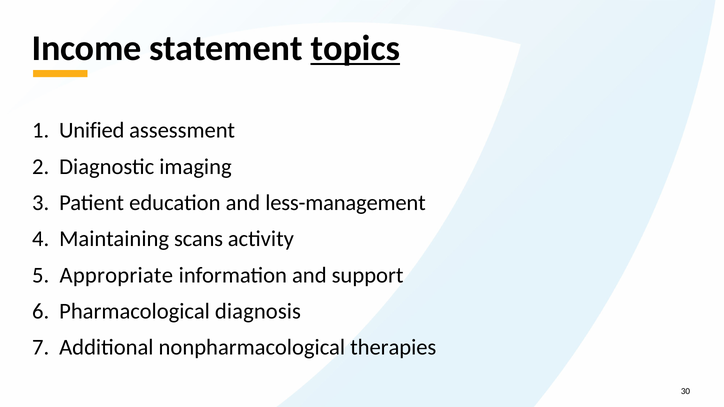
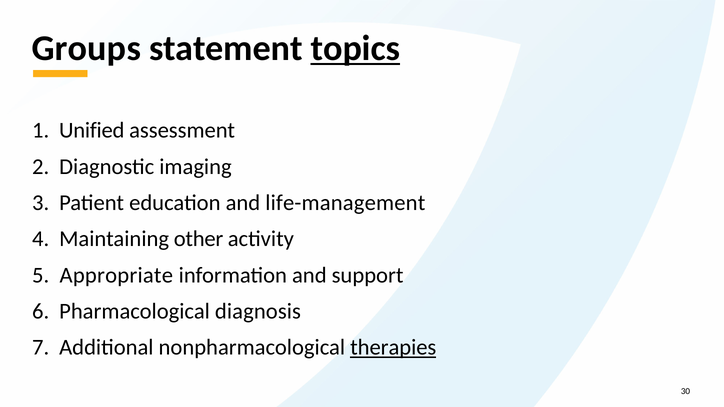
Income: Income -> Groups
less-management: less-management -> life-management
scans: scans -> other
therapies underline: none -> present
